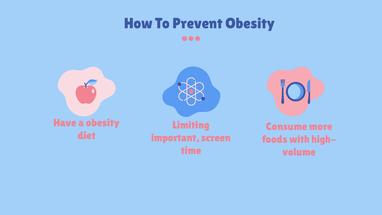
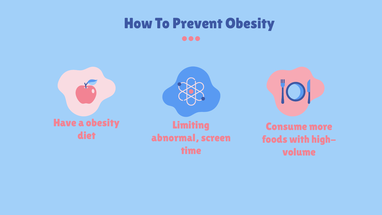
important: important -> abnormal
